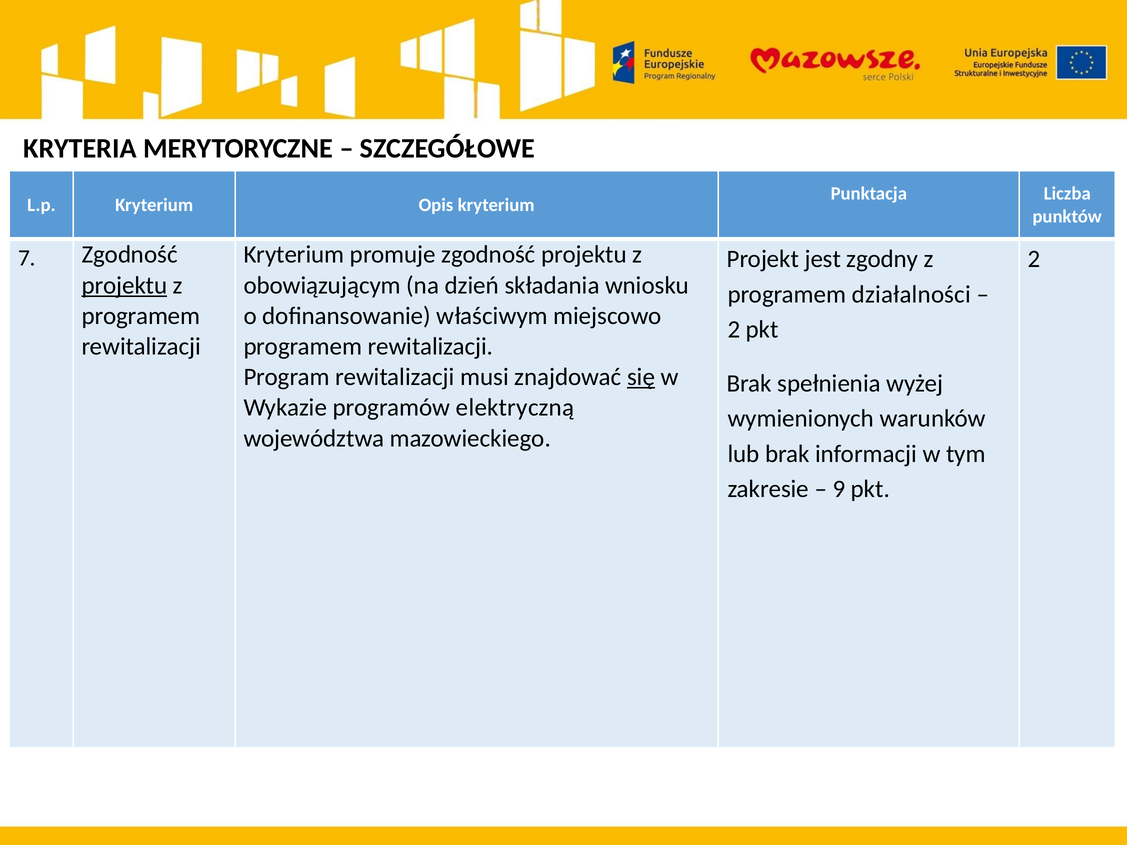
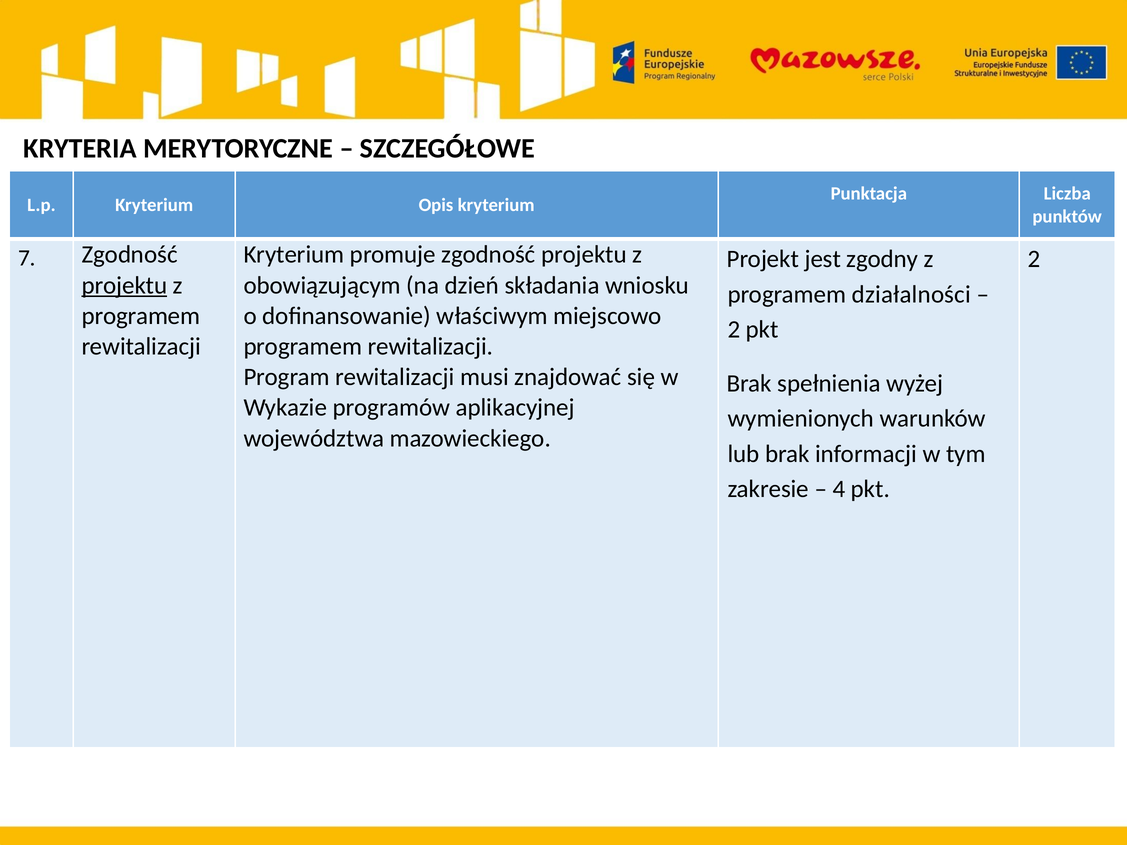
się underline: present -> none
elektryczną: elektryczną -> aplikacyjnej
9: 9 -> 4
